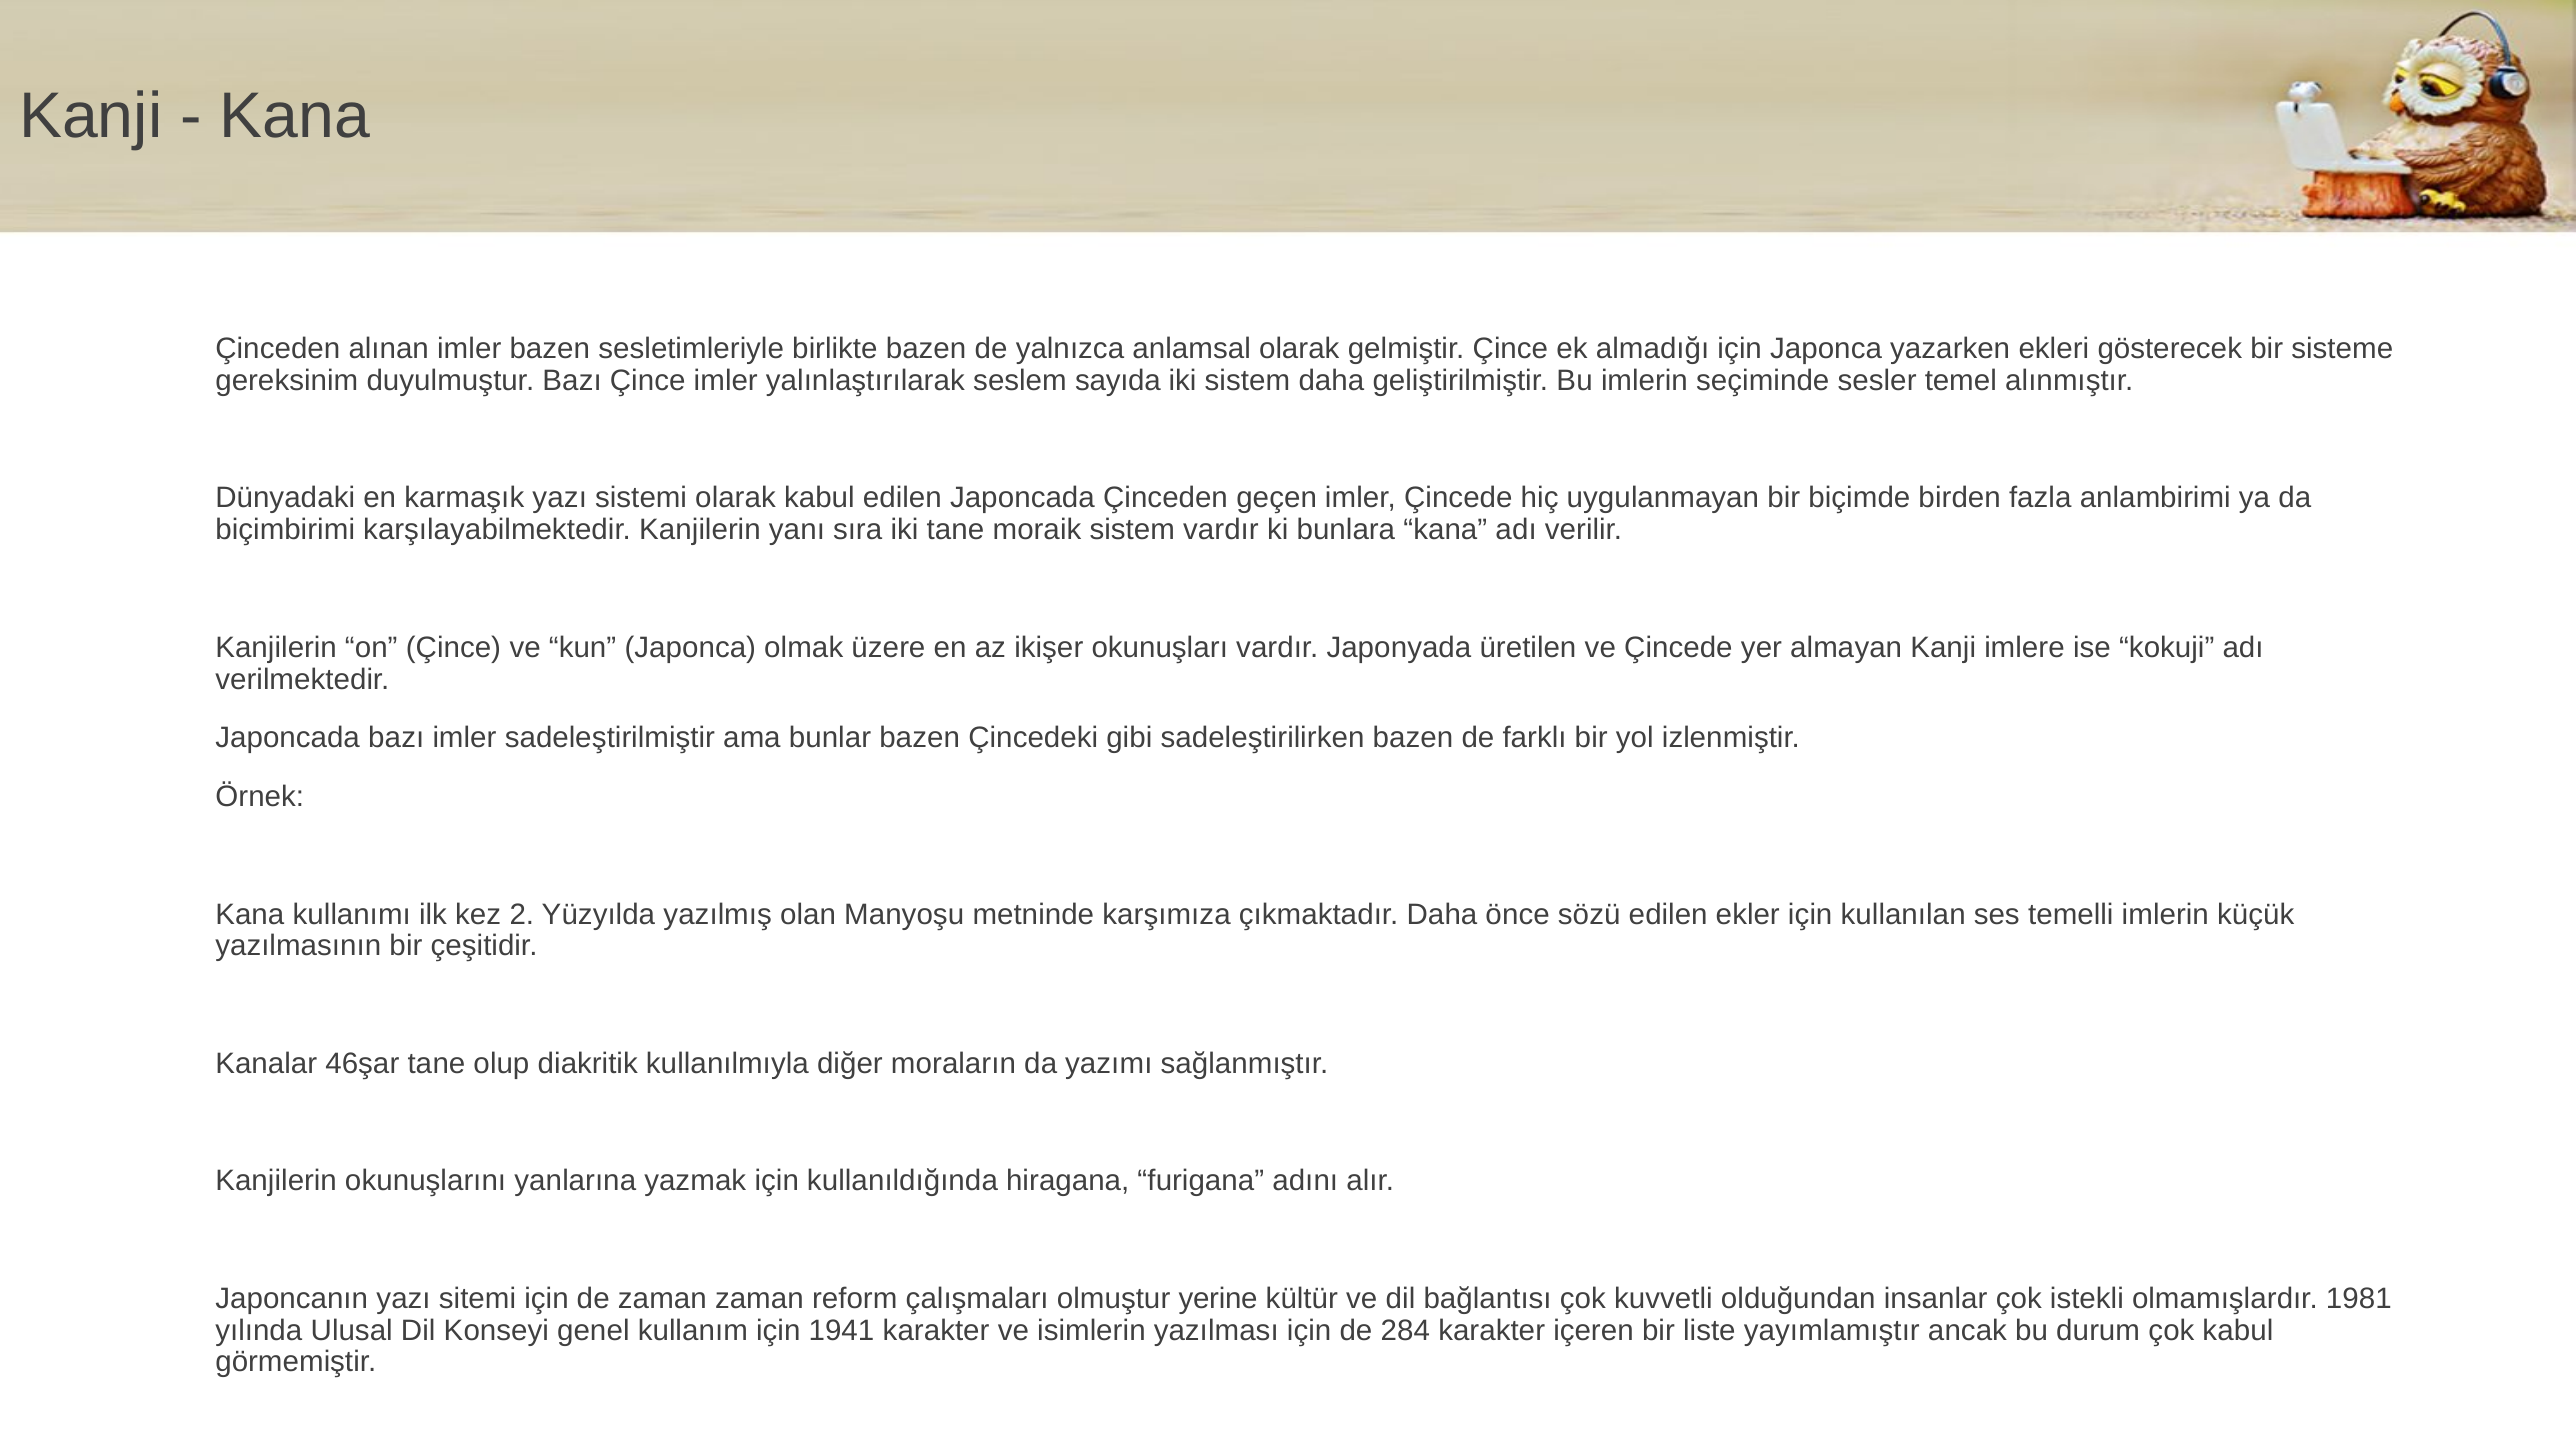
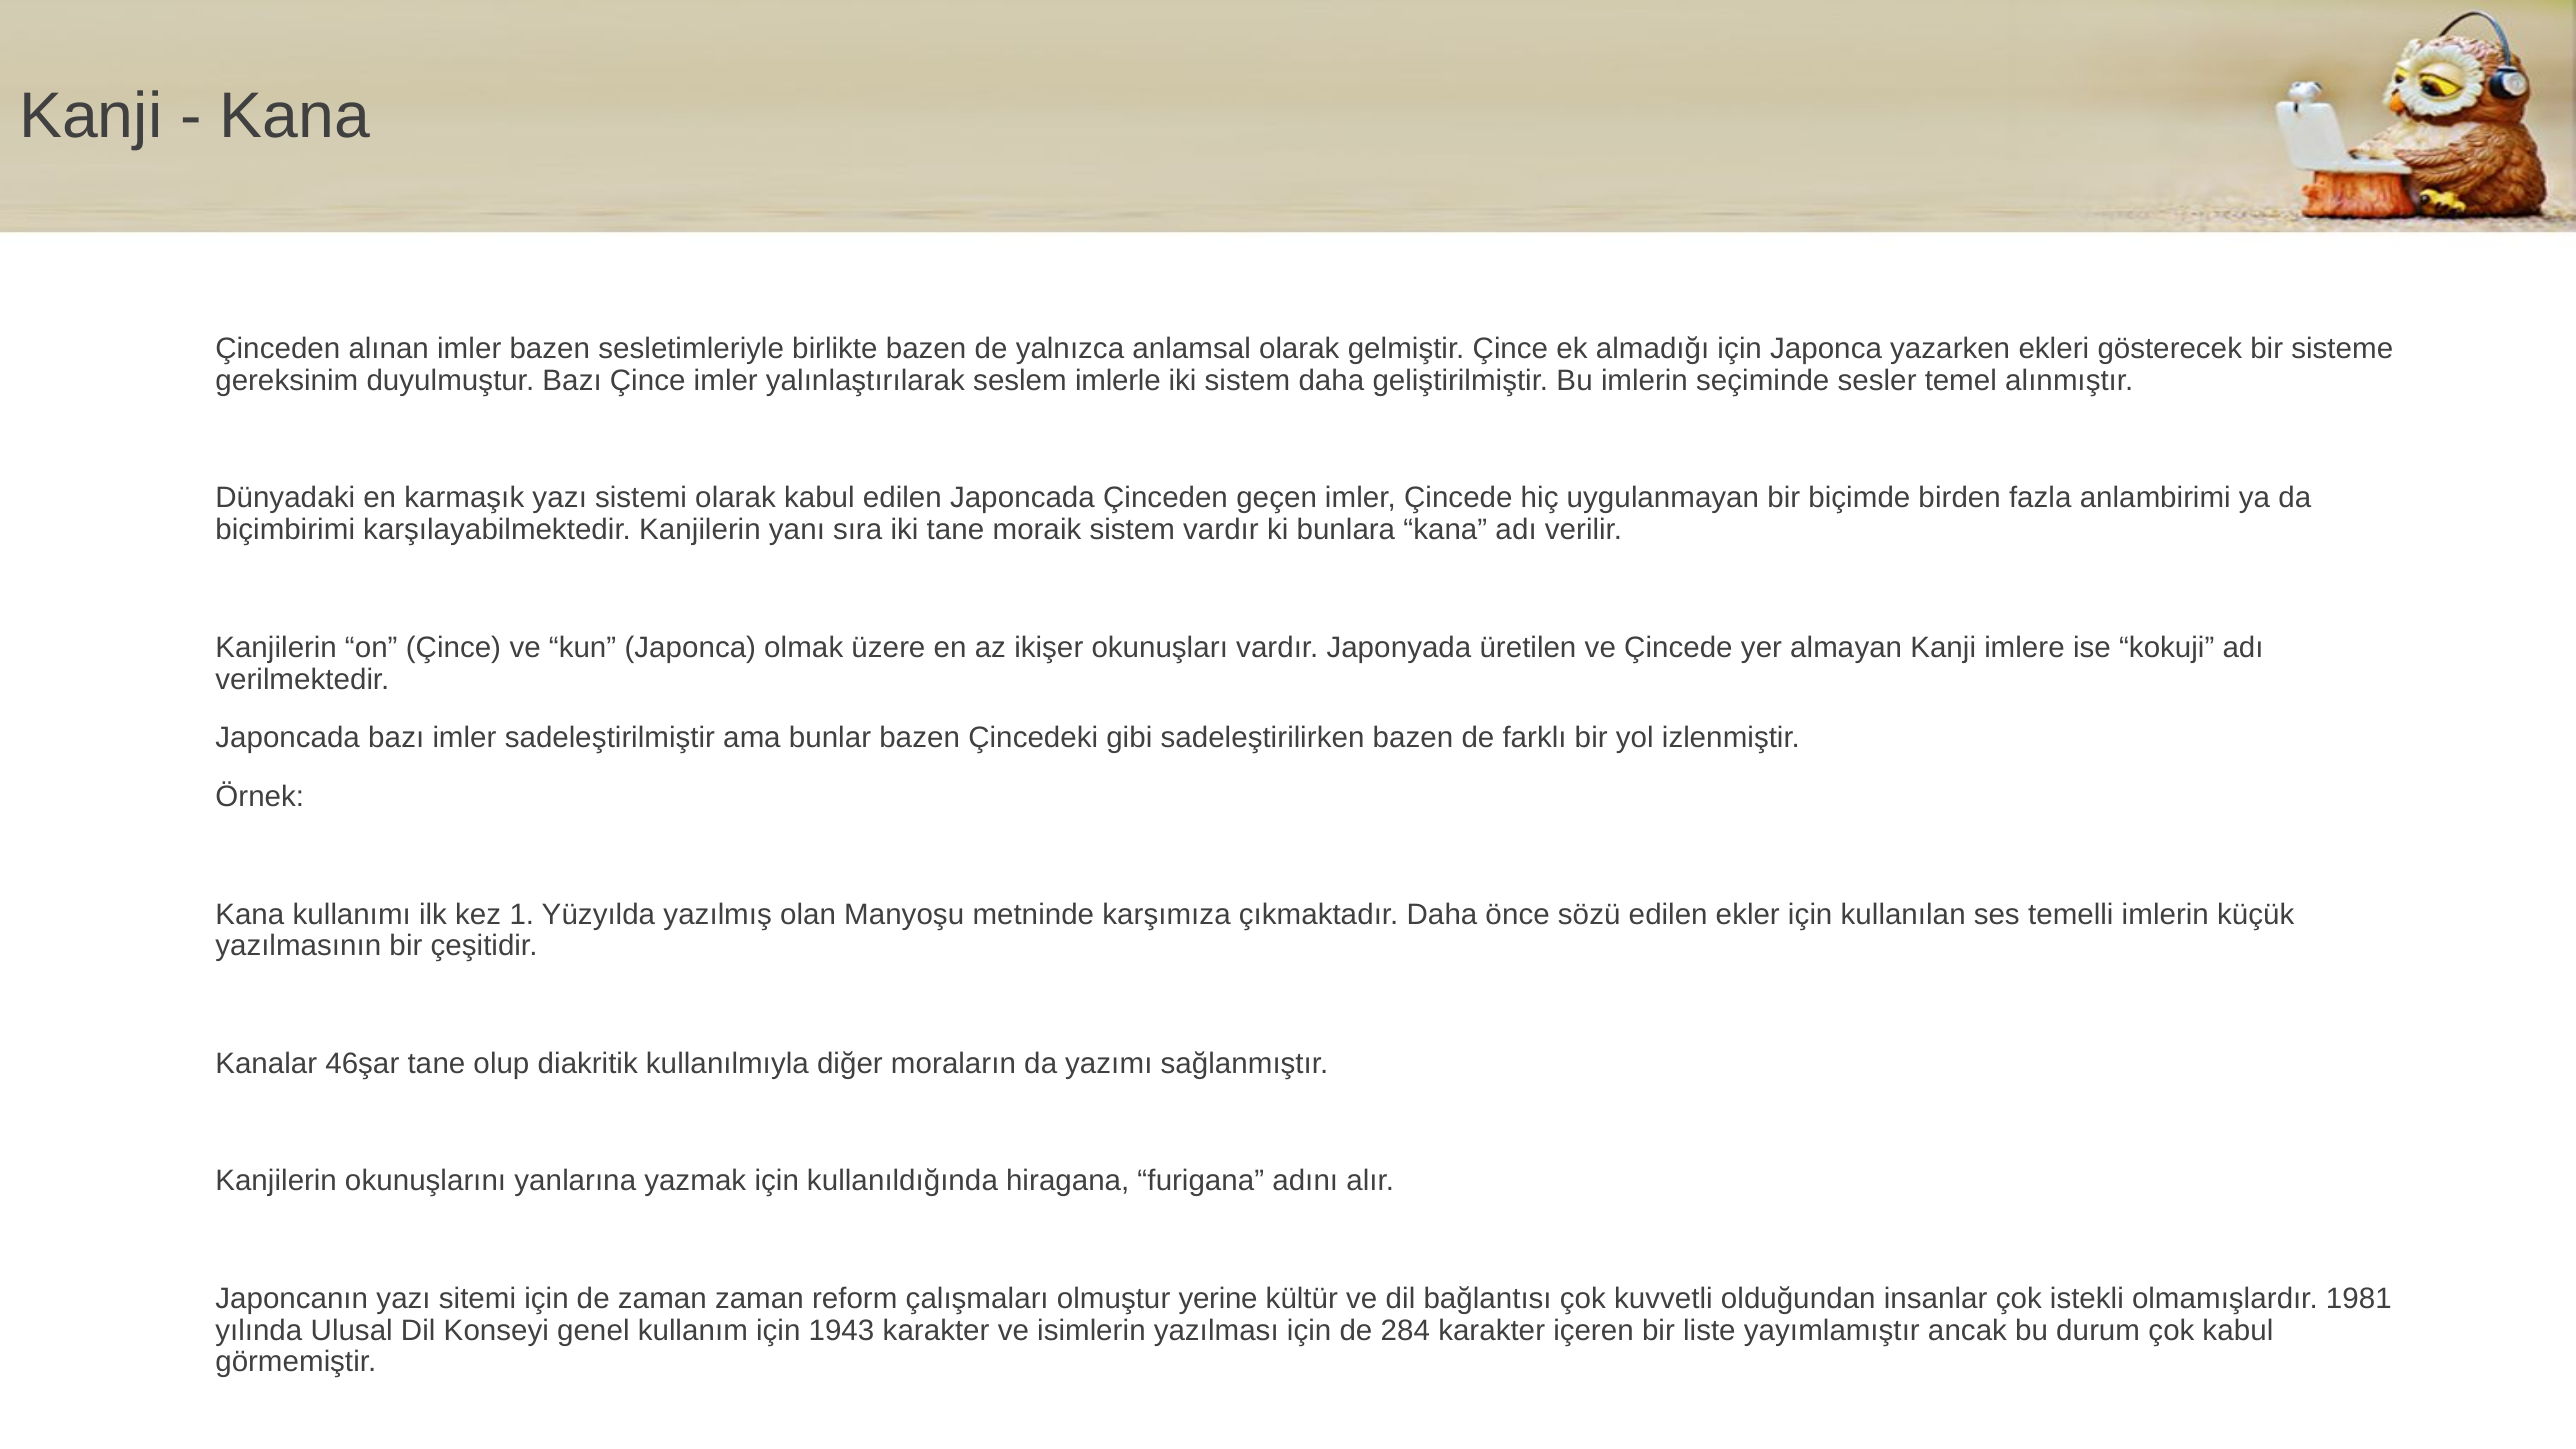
sayıda: sayıda -> imlerle
2: 2 -> 1
1941: 1941 -> 1943
